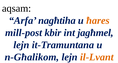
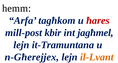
aqsam: aqsam -> hemm
nagħtiha: nagħtiha -> tagħkom
ħares colour: orange -> red
n-Għalikom: n-Għalikom -> n-Għerejjex
